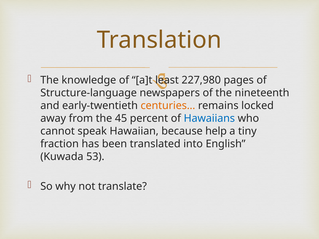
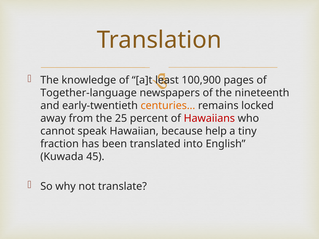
227,980: 227,980 -> 100,900
Structure-language: Structure-language -> Together-language
45: 45 -> 25
Hawaiians colour: blue -> red
53: 53 -> 45
